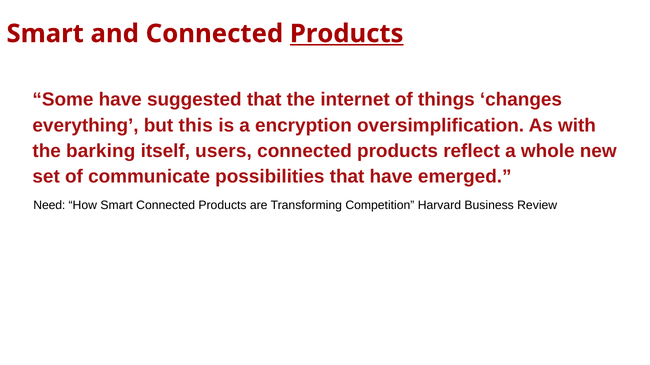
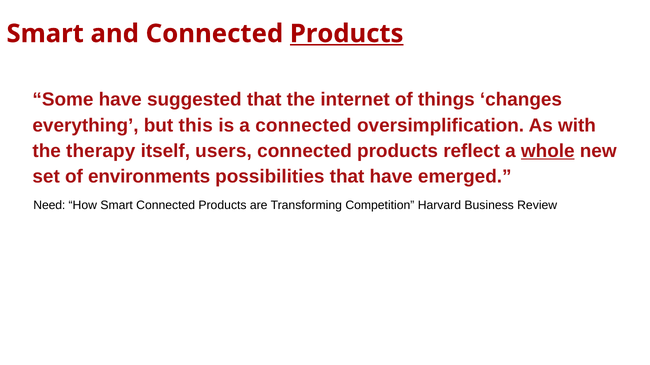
a encryption: encryption -> connected
barking: barking -> therapy
whole underline: none -> present
communicate: communicate -> environments
